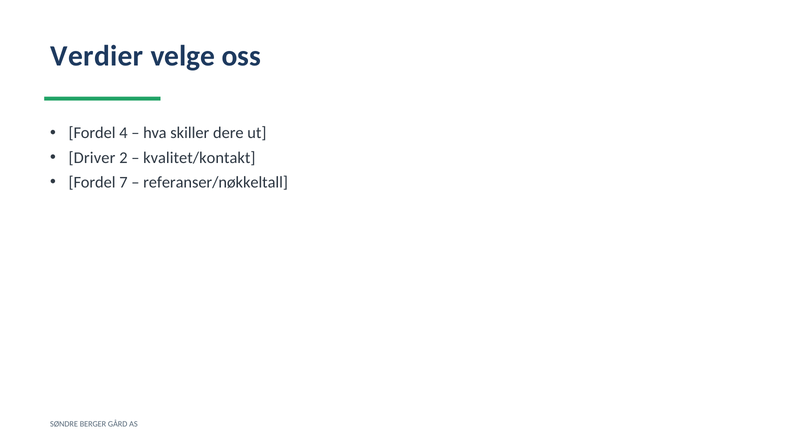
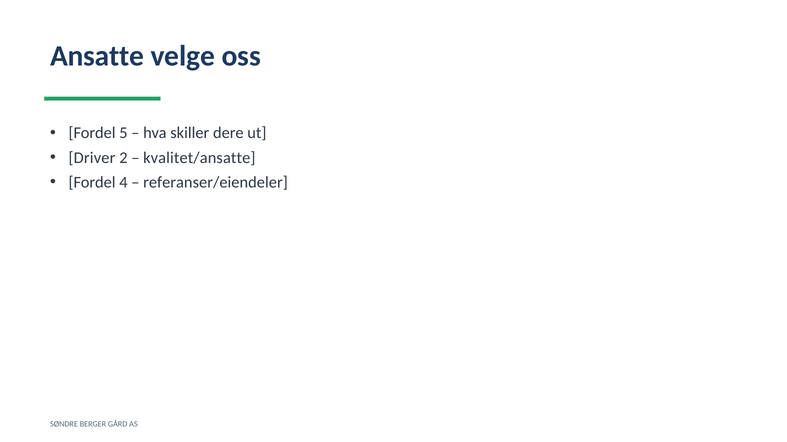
Verdier: Verdier -> Ansatte
4: 4 -> 5
kvalitet/kontakt: kvalitet/kontakt -> kvalitet/ansatte
7: 7 -> 4
referanser/nøkkeltall: referanser/nøkkeltall -> referanser/eiendeler
